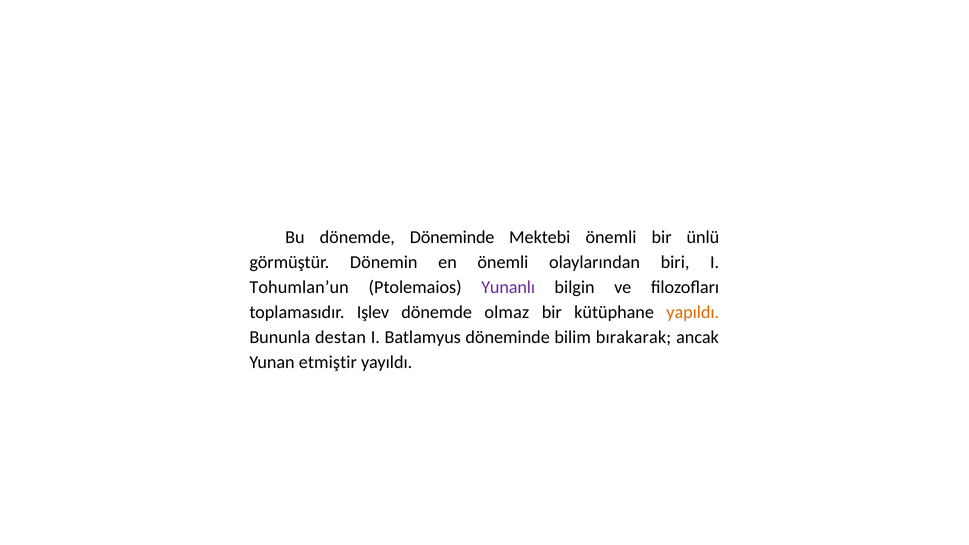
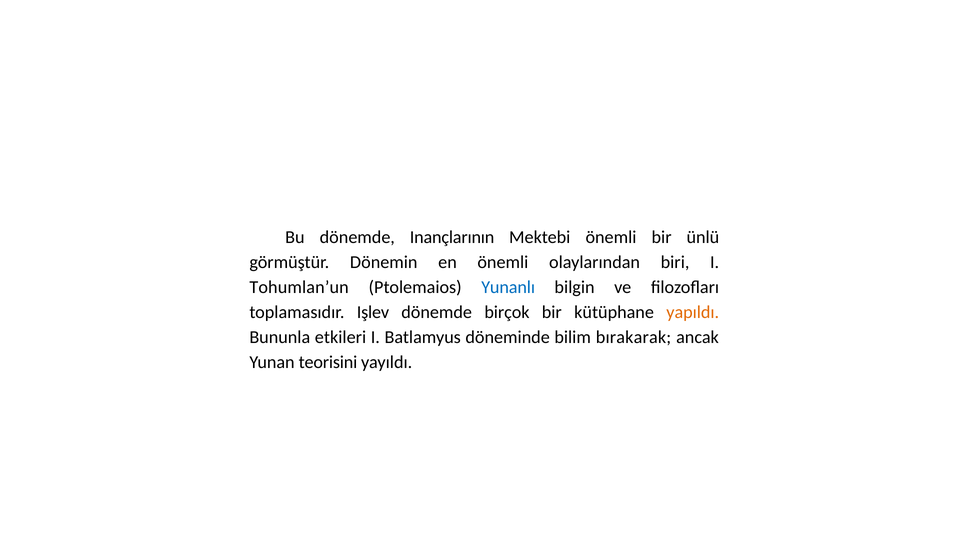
dönemde Döneminde: Döneminde -> Inançlarının
Yunanlı colour: purple -> blue
olmaz: olmaz -> birçok
destan: destan -> etkileri
etmiştir: etmiştir -> teorisini
